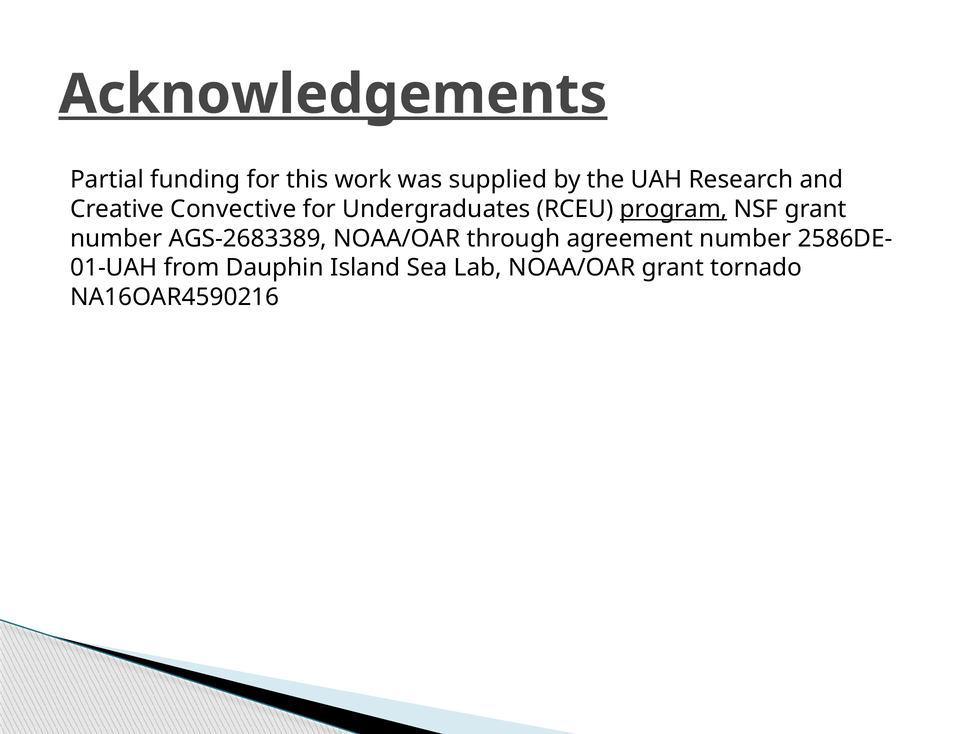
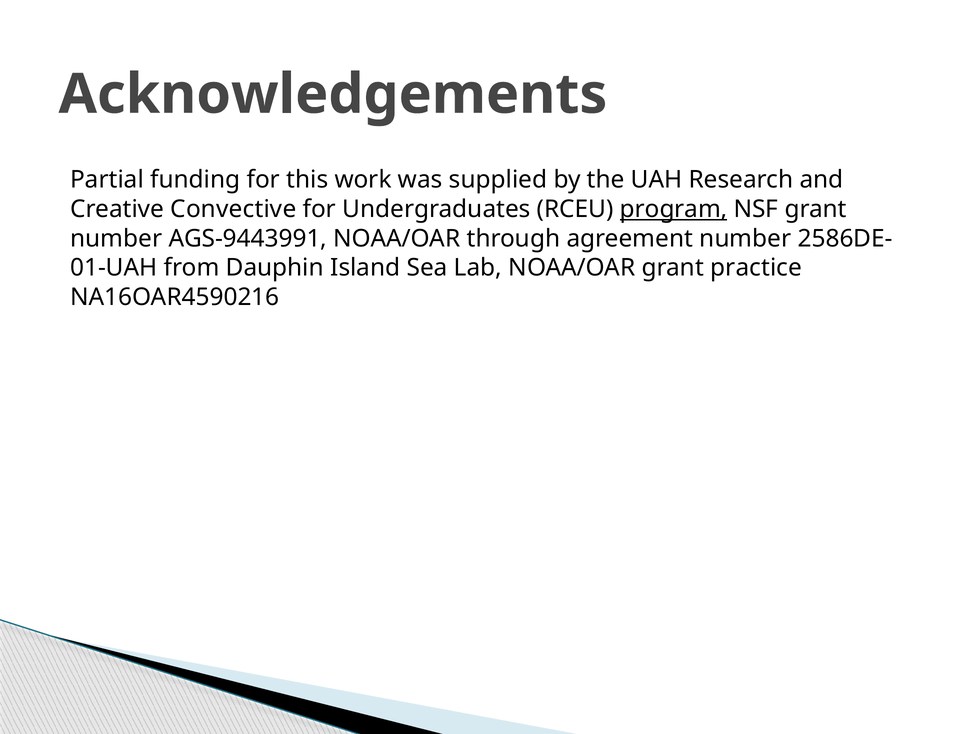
Acknowledgements underline: present -> none
AGS-2683389: AGS-2683389 -> AGS-9443991
tornado: tornado -> practice
